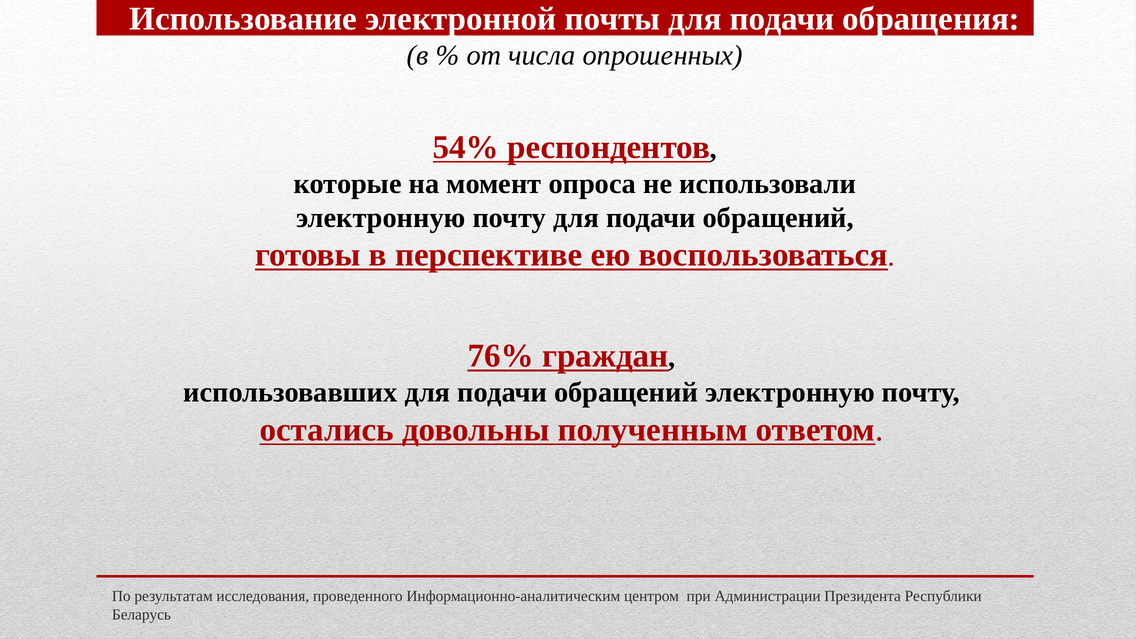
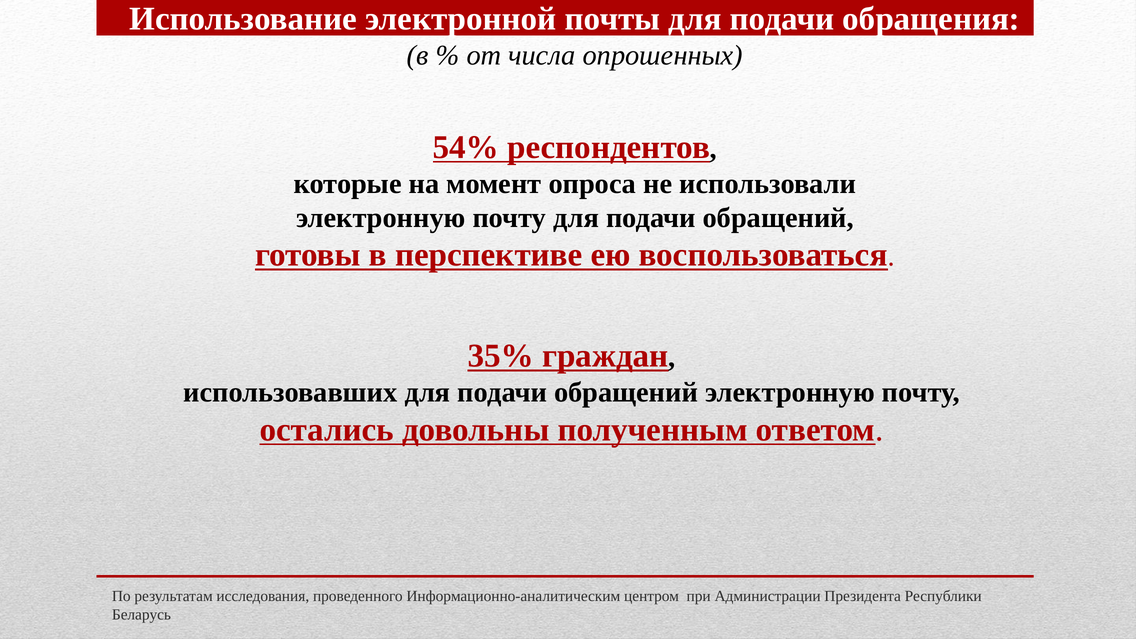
76%: 76% -> 35%
